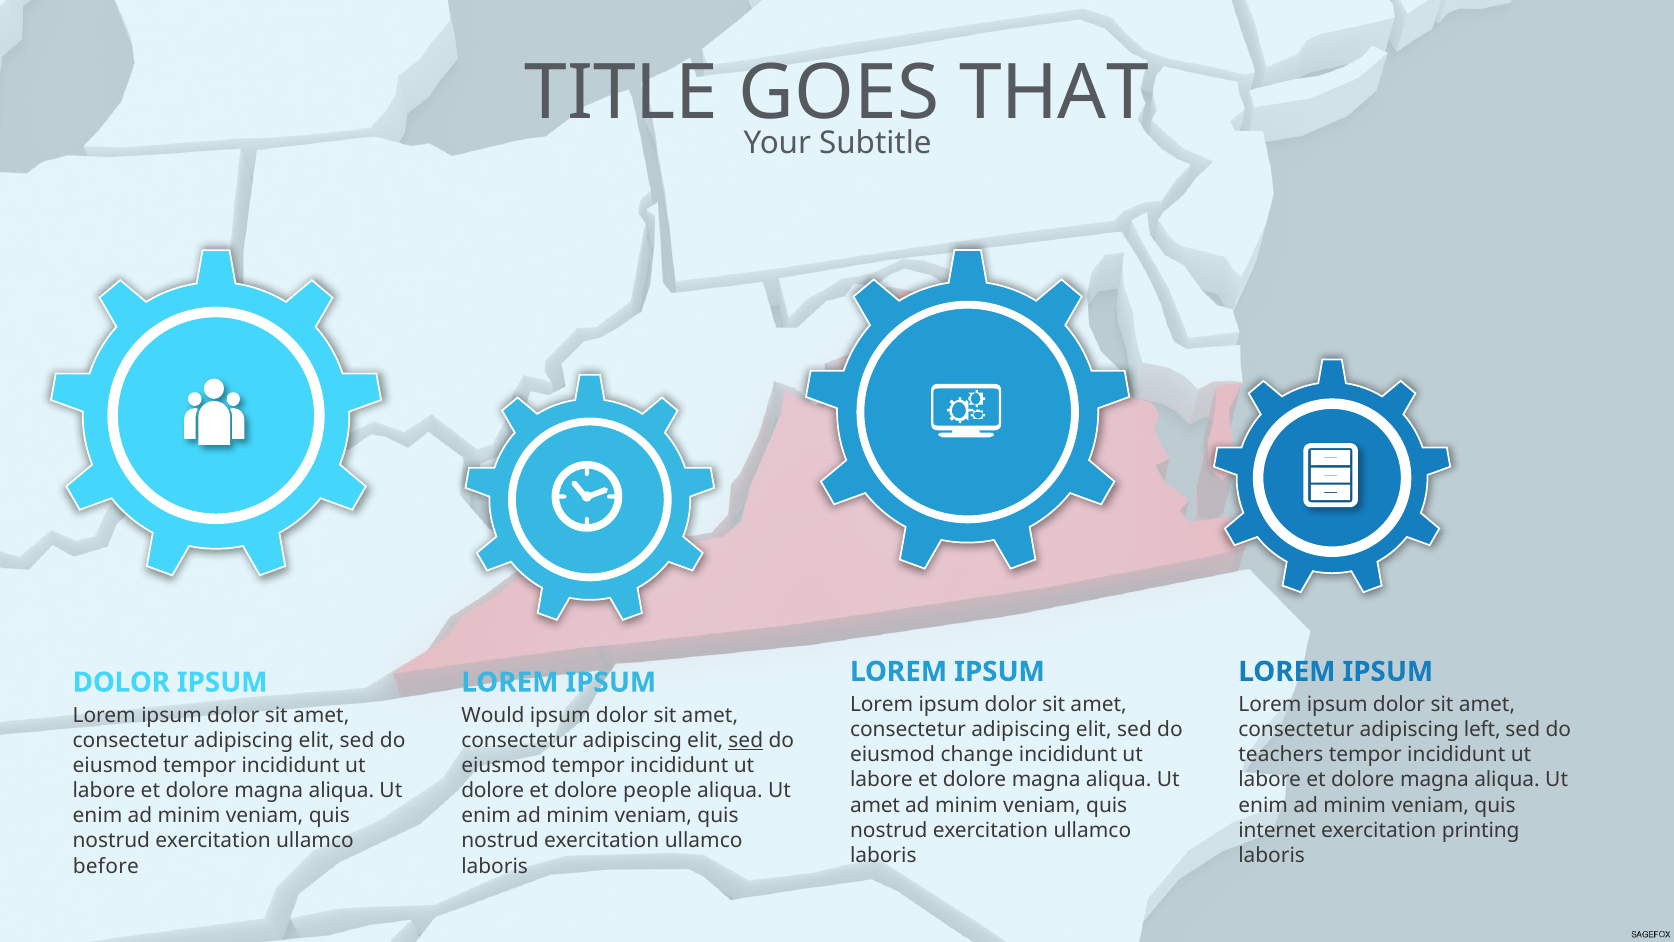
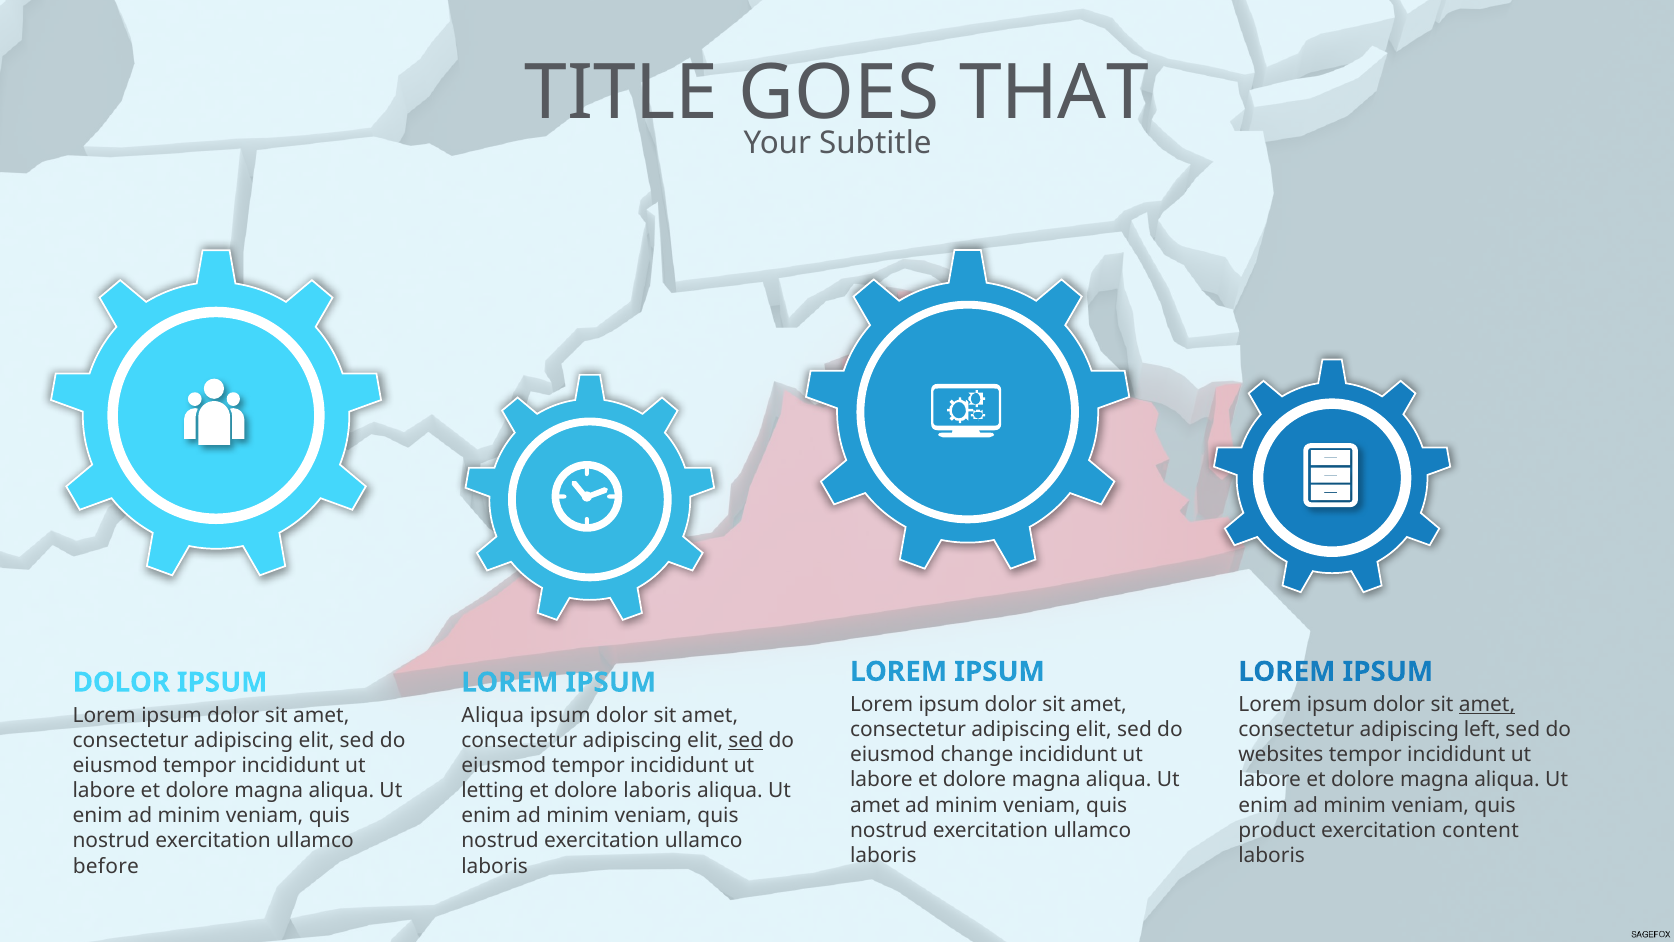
amet at (1487, 704) underline: none -> present
Would at (493, 715): Would -> Aliqua
teachers: teachers -> websites
dolore at (493, 790): dolore -> letting
dolore people: people -> laboris
internet: internet -> product
printing: printing -> content
